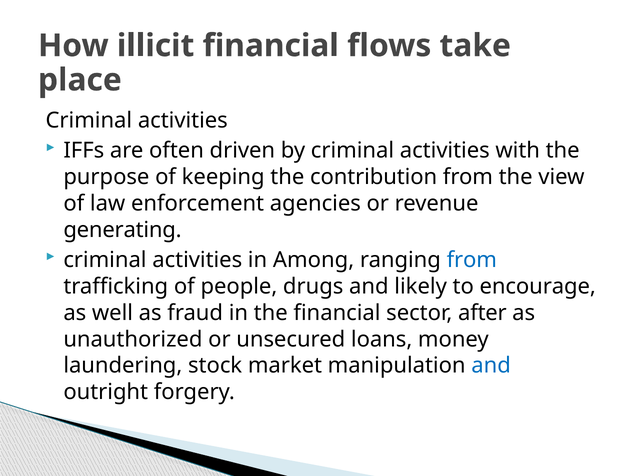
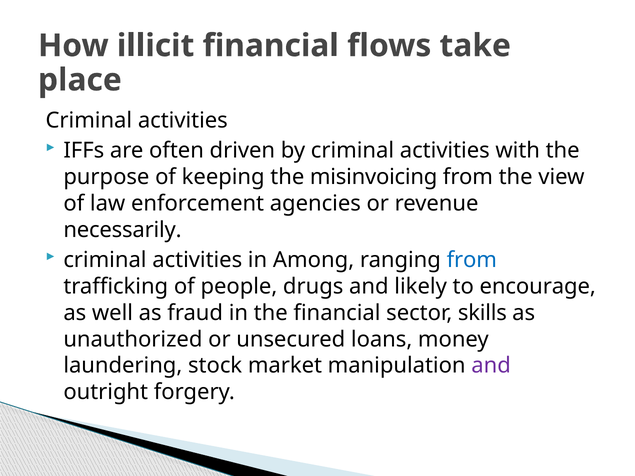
contribution: contribution -> misinvoicing
generating: generating -> necessarily
after: after -> skills
and at (491, 366) colour: blue -> purple
